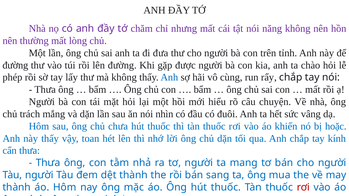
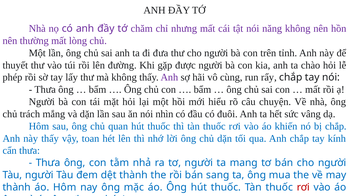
đường at (15, 65): đường -> thuyết
Anh at (169, 78) colour: blue -> purple
chưa: chưa -> quan
bị hoặc: hoặc -> chắp
